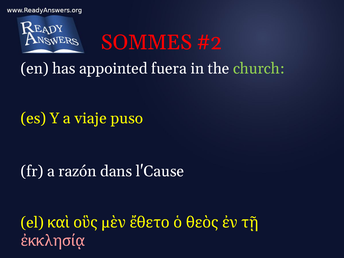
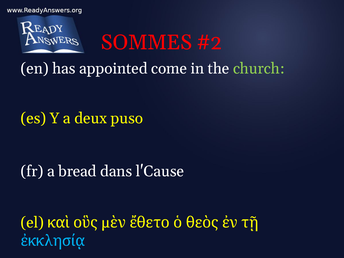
fuera: fuera -> come
viaje: viaje -> deux
razón: razón -> bread
ἐκκλησίᾳ colour: pink -> light blue
